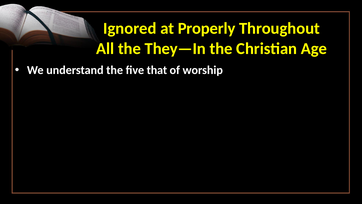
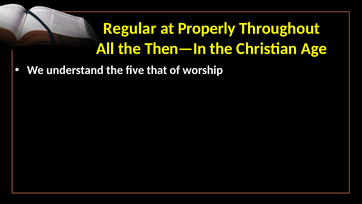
Ignored: Ignored -> Regular
They—In: They—In -> Then—In
